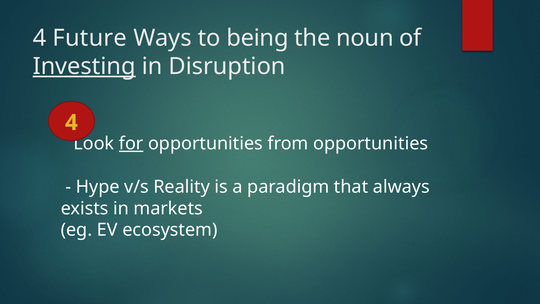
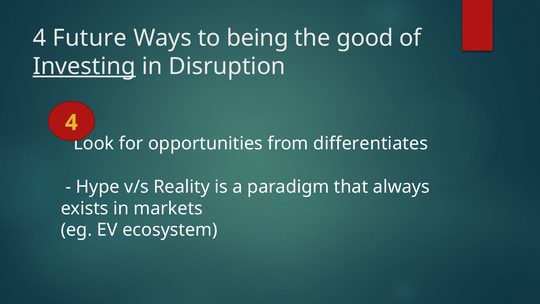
noun: noun -> good
for underline: present -> none
from opportunities: opportunities -> differentiates
